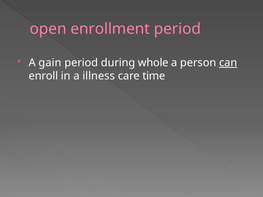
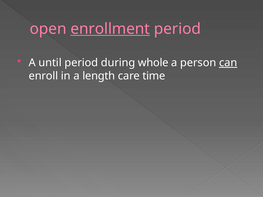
enrollment underline: none -> present
gain: gain -> until
illness: illness -> length
